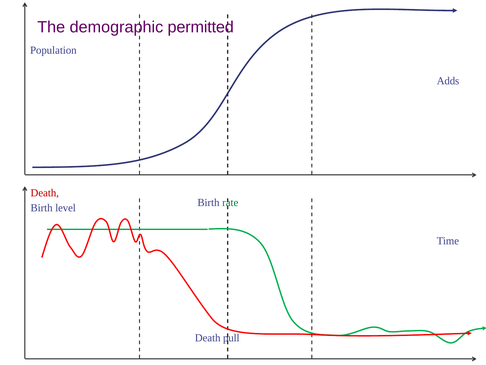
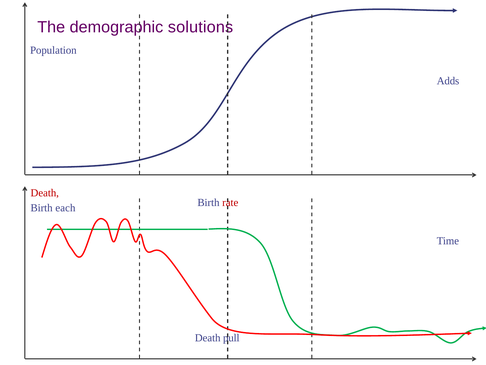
permitted: permitted -> solutions
rate colour: green -> red
level: level -> each
